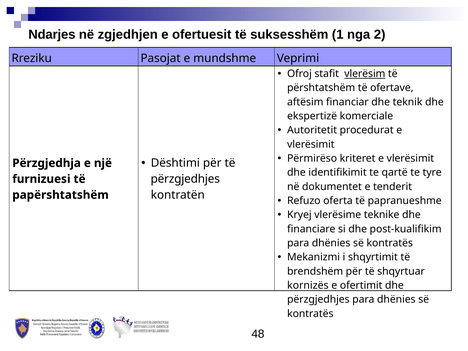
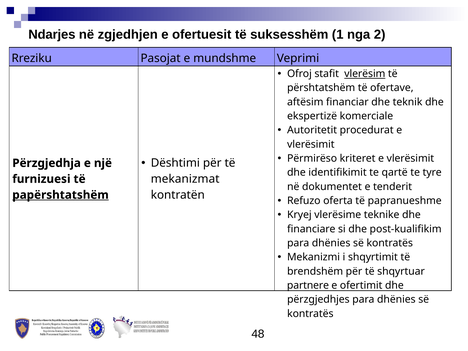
përzgjedhjes at (185, 179): përzgjedhjes -> mekanizmat
papërshtatshëm underline: none -> present
kornizës: kornizës -> partnere
